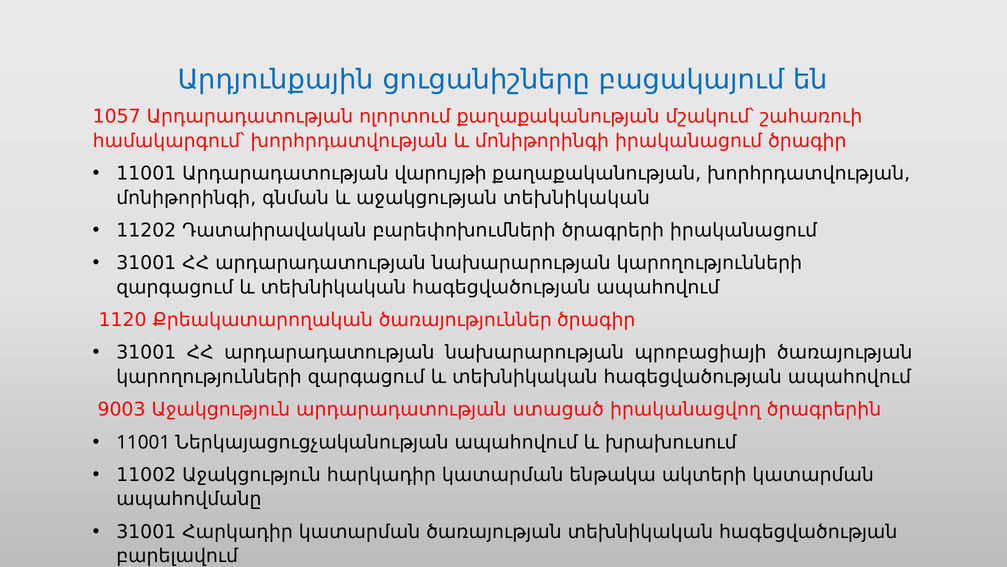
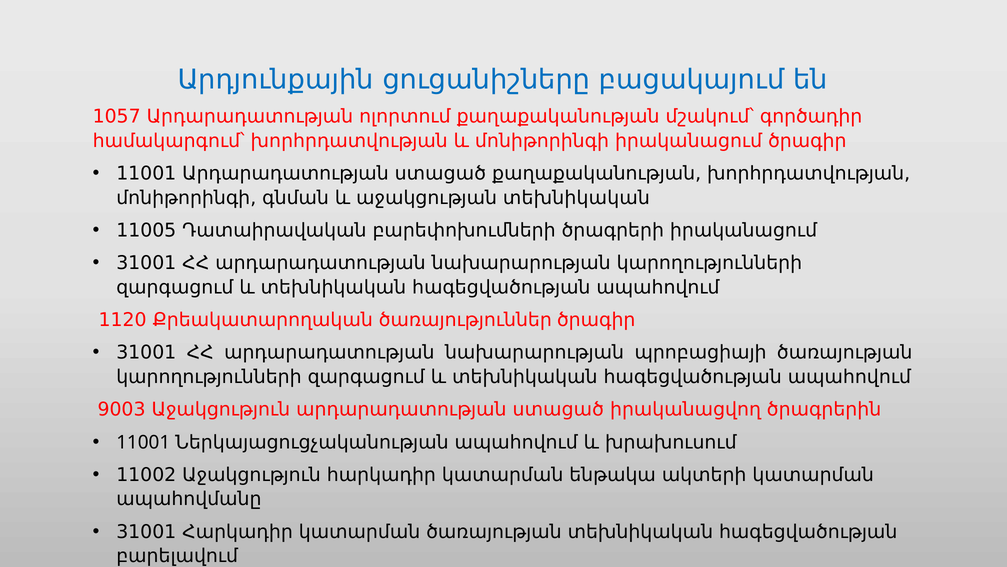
շահառուի: շահառուի -> գործադիր
11001 Արդարադատության վարույթի: վարույթի -> ստացած
11202: 11202 -> 11005
